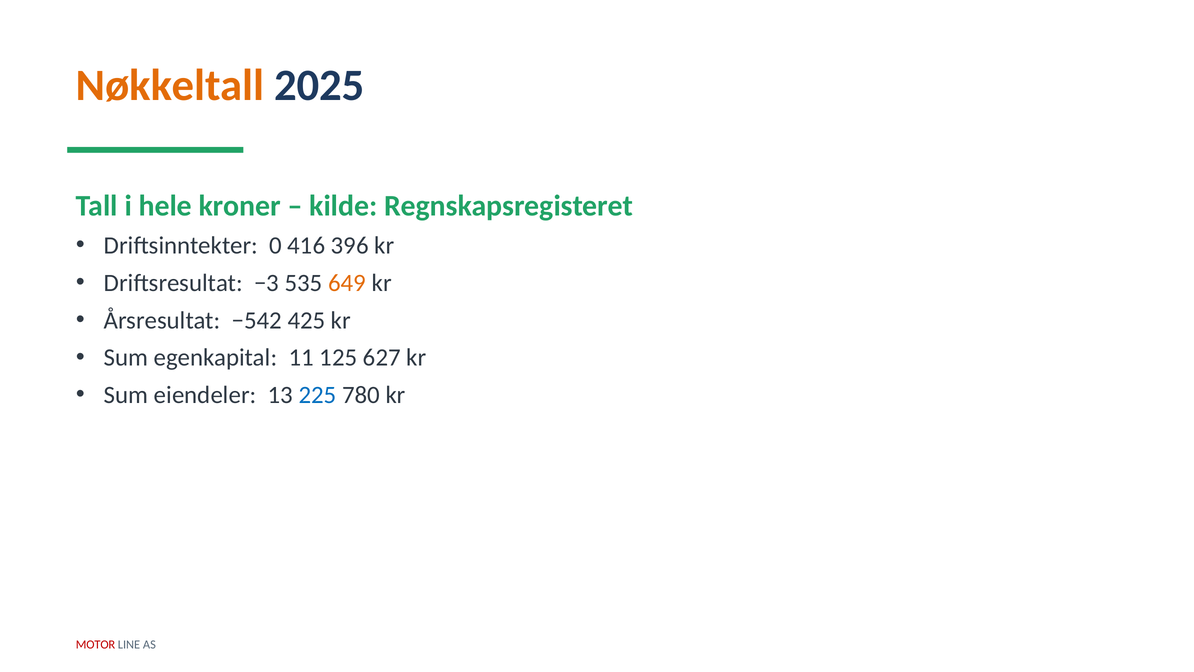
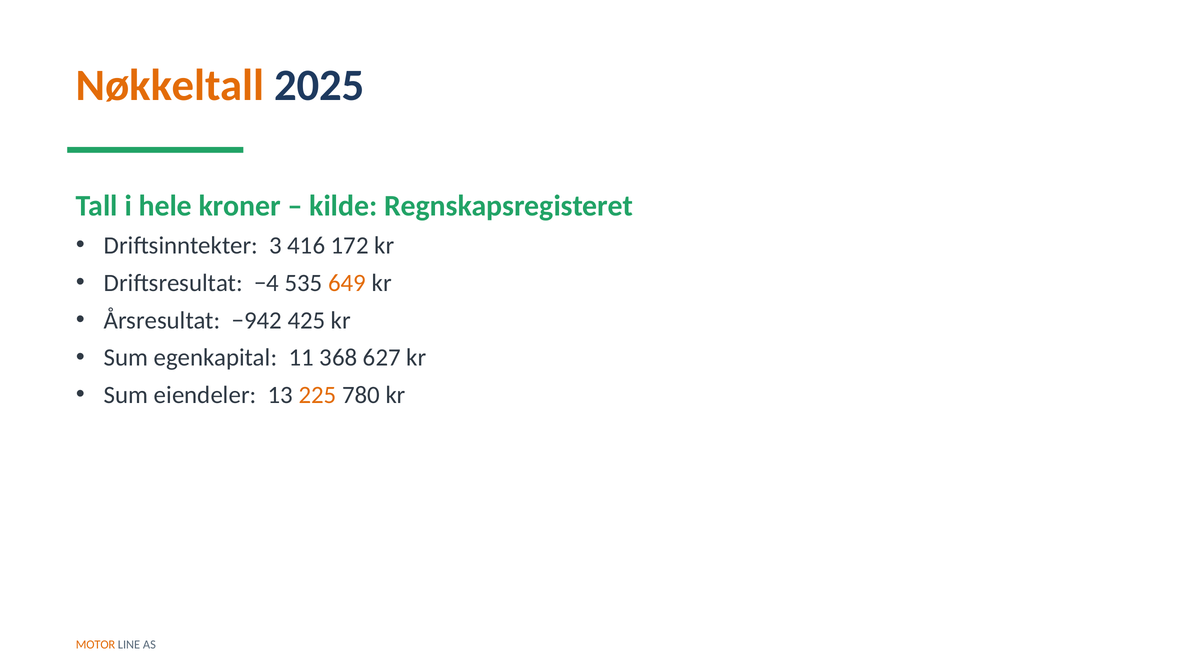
0: 0 -> 3
396: 396 -> 172
−3: −3 -> −4
−542: −542 -> −942
125: 125 -> 368
225 colour: blue -> orange
MOTOR colour: red -> orange
